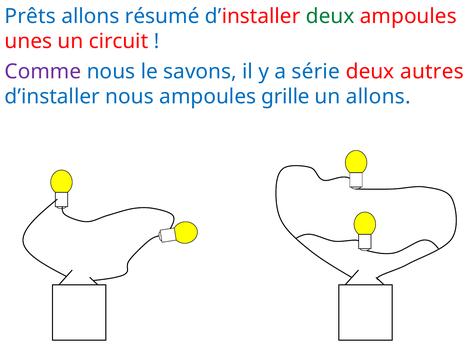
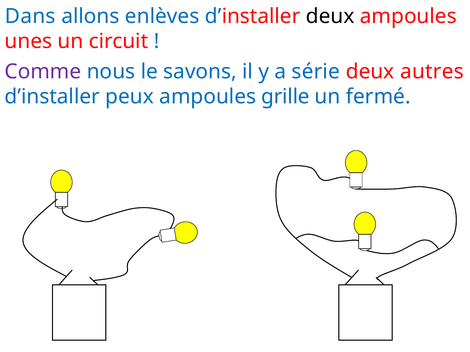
Prêts: Prêts -> Dans
résumé: résumé -> enlèves
deux at (330, 16) colour: green -> black
d’installer nous: nous -> peux
un allons: allons -> fermé
